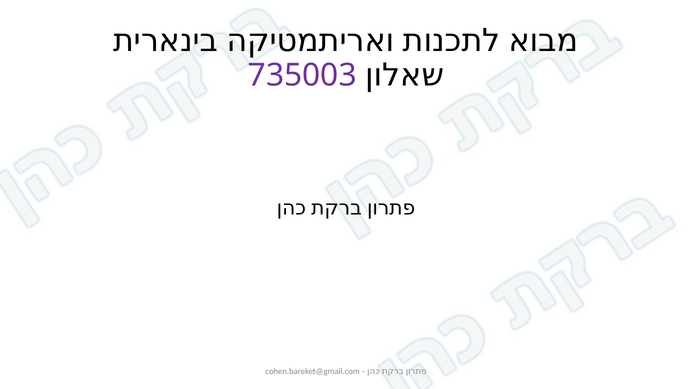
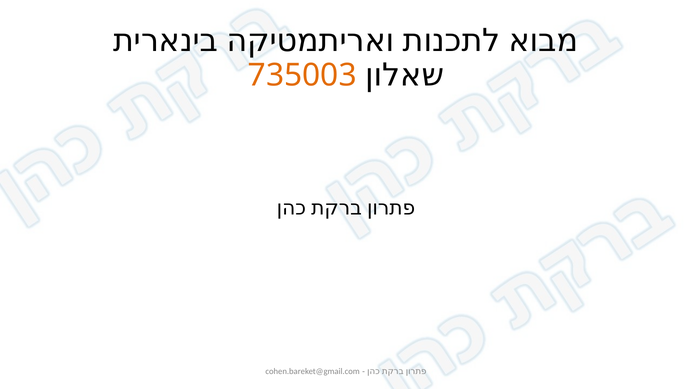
735003 colour: purple -> orange
